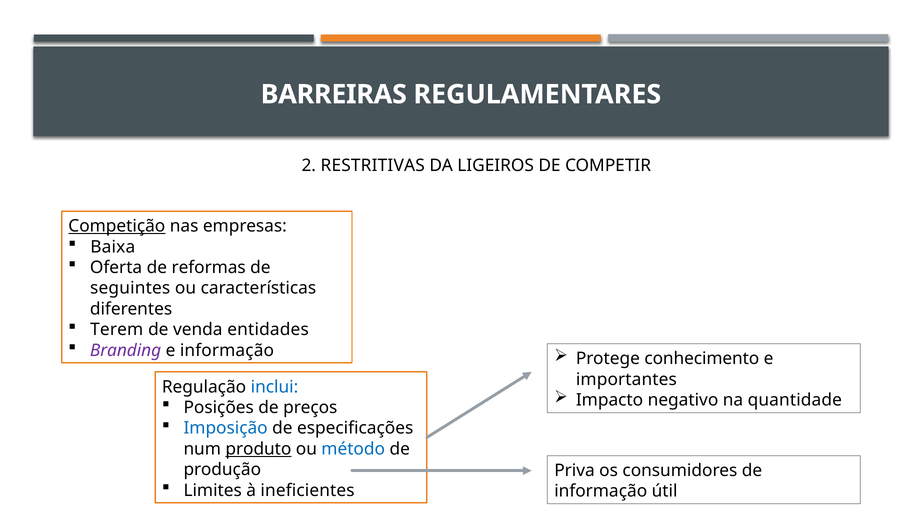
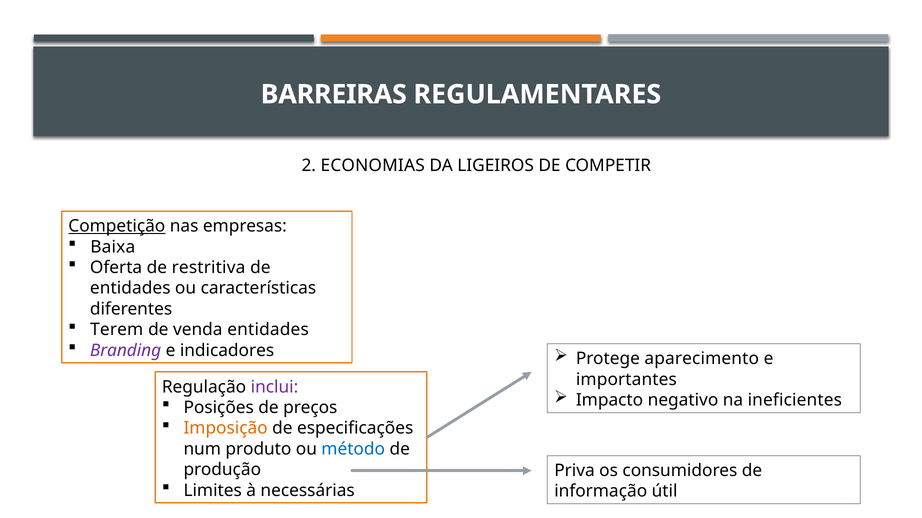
RESTRITIVAS: RESTRITIVAS -> ECONOMIAS
reformas: reformas -> restritiva
seguintes at (130, 289): seguintes -> entidades
e informação: informação -> indicadores
conhecimento: conhecimento -> aparecimento
inclui colour: blue -> purple
quantidade: quantidade -> ineficientes
Imposição colour: blue -> orange
produto underline: present -> none
ineficientes: ineficientes -> necessárias
